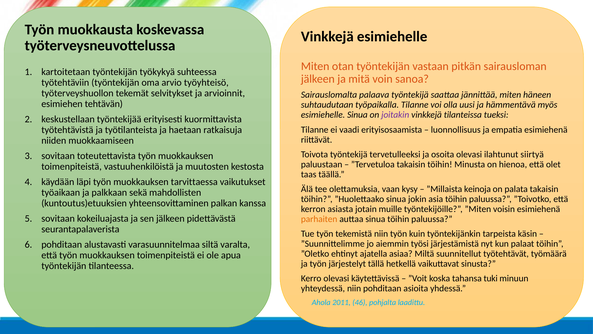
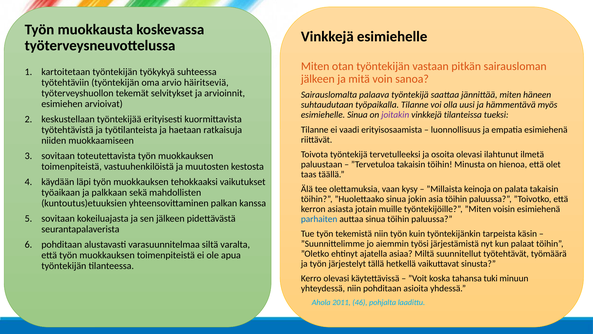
työyhteisö: työyhteisö -> häiritseviä
tehtävän: tehtävän -> arvioivat
siirtyä: siirtyä -> ilmetä
tarvittaessa: tarvittaessa -> tehokkaaksi
parhaiten colour: orange -> blue
